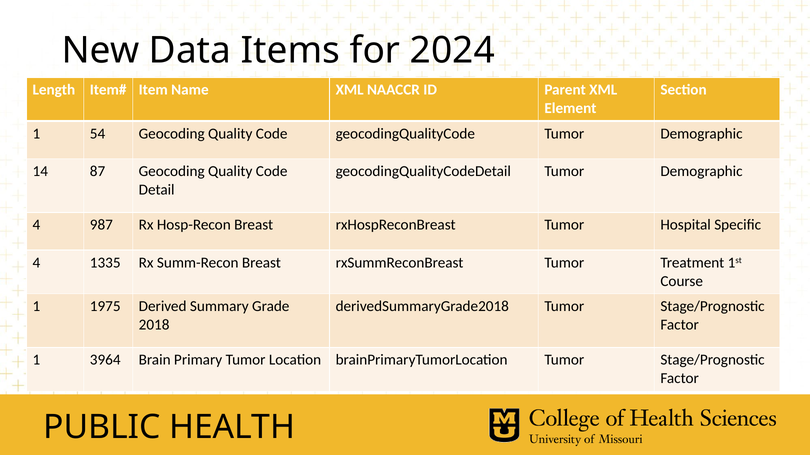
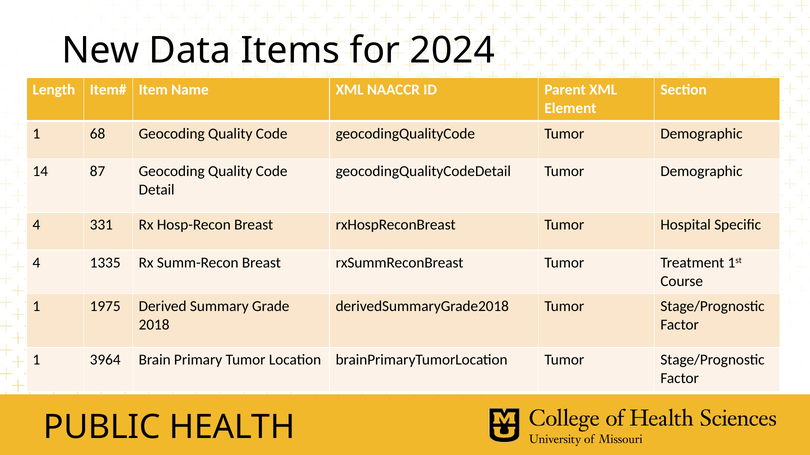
54: 54 -> 68
987: 987 -> 331
